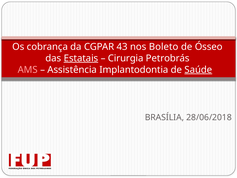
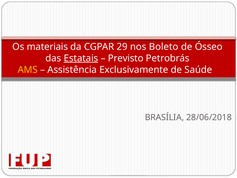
cobrança: cobrança -> materiais
43: 43 -> 29
Cirurgia: Cirurgia -> Previsto
AMS colour: pink -> yellow
Implantodontia: Implantodontia -> Exclusivamente
Saúde underline: present -> none
